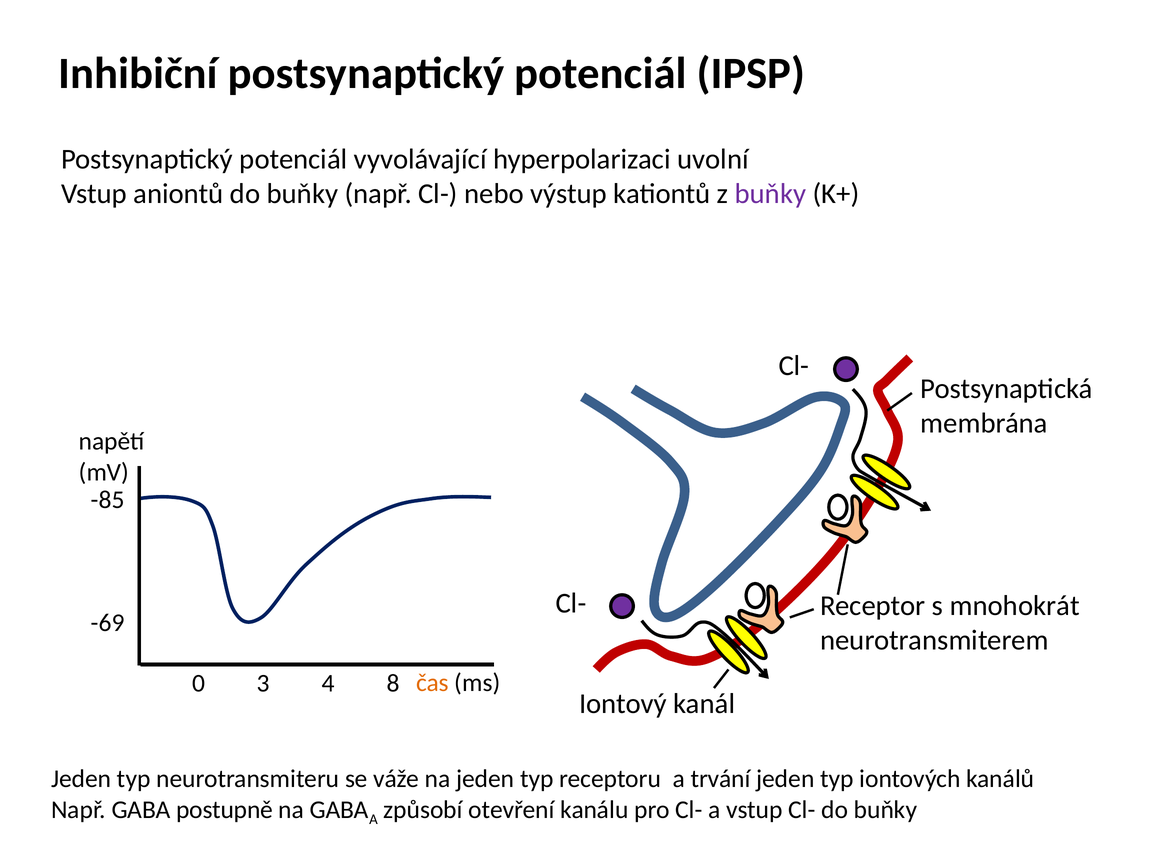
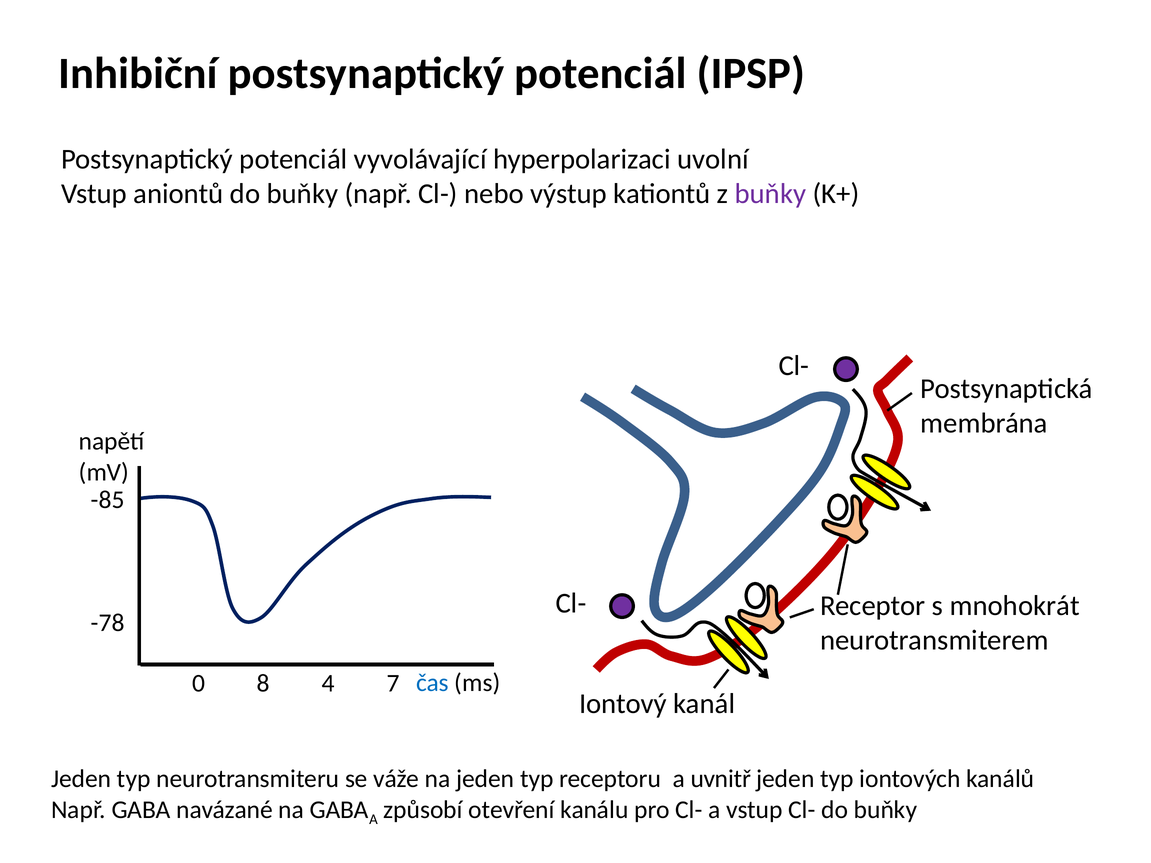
-69: -69 -> -78
čas colour: orange -> blue
3: 3 -> 8
8: 8 -> 7
trvání: trvání -> uvnitř
postupně: postupně -> navázané
